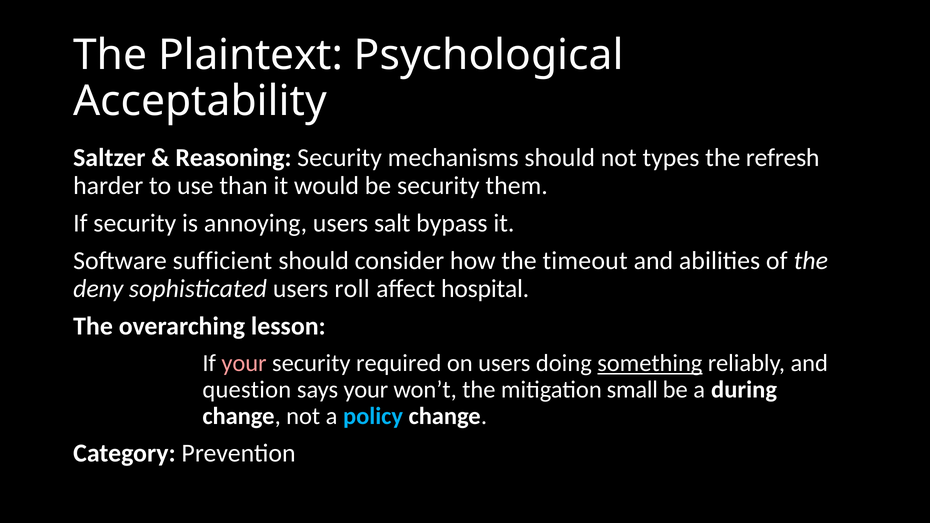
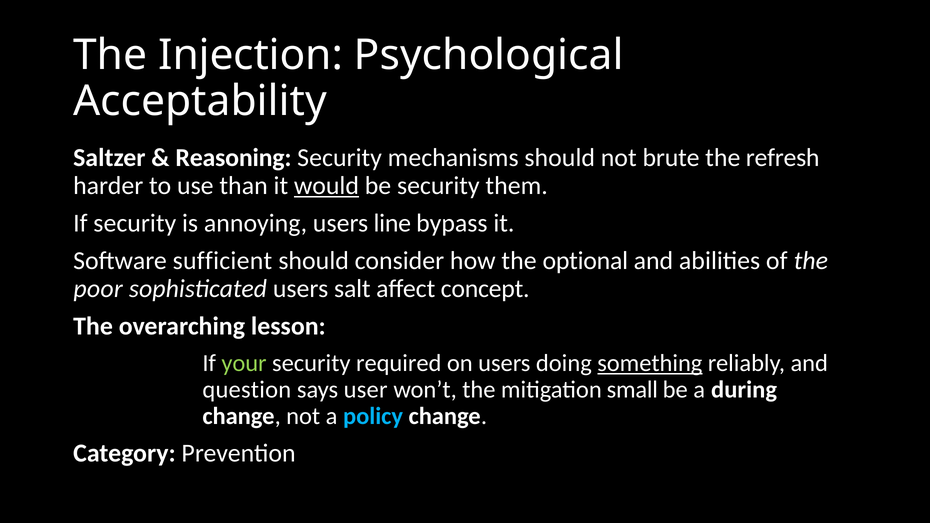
Plaintext: Plaintext -> Injection
types: types -> brute
would underline: none -> present
salt: salt -> line
timeout: timeout -> optional
deny: deny -> poor
roll: roll -> salt
hospital: hospital -> concept
your at (244, 363) colour: pink -> light green
says your: your -> user
